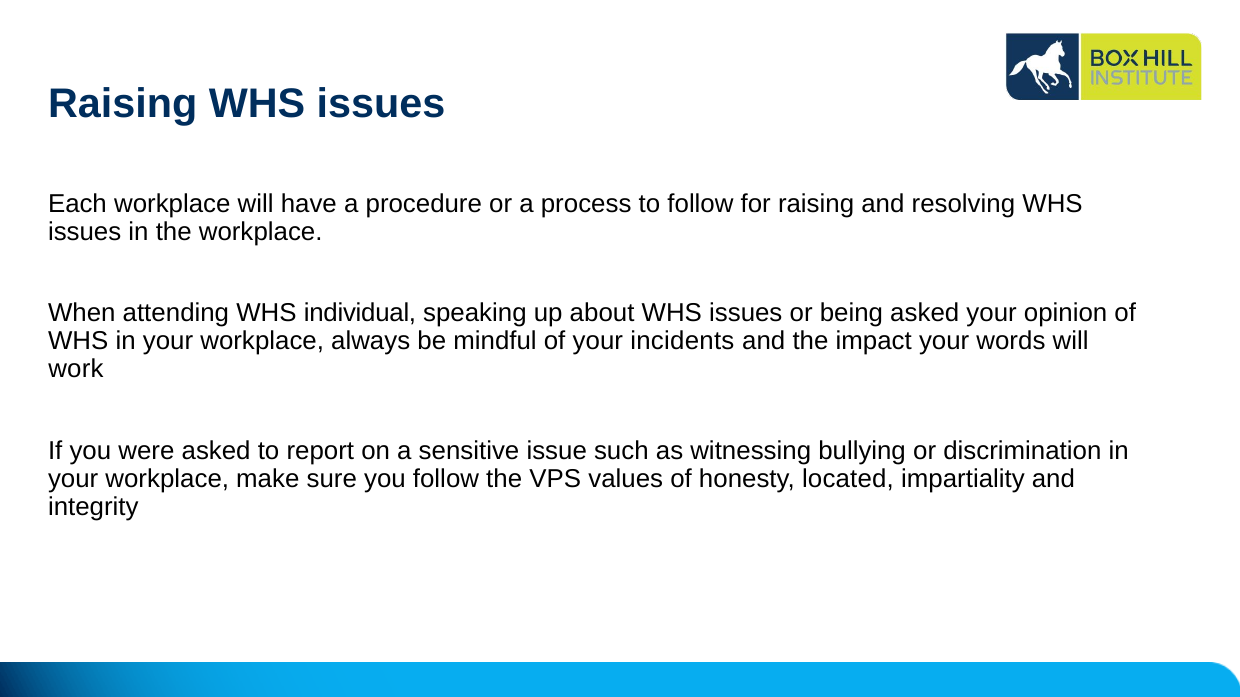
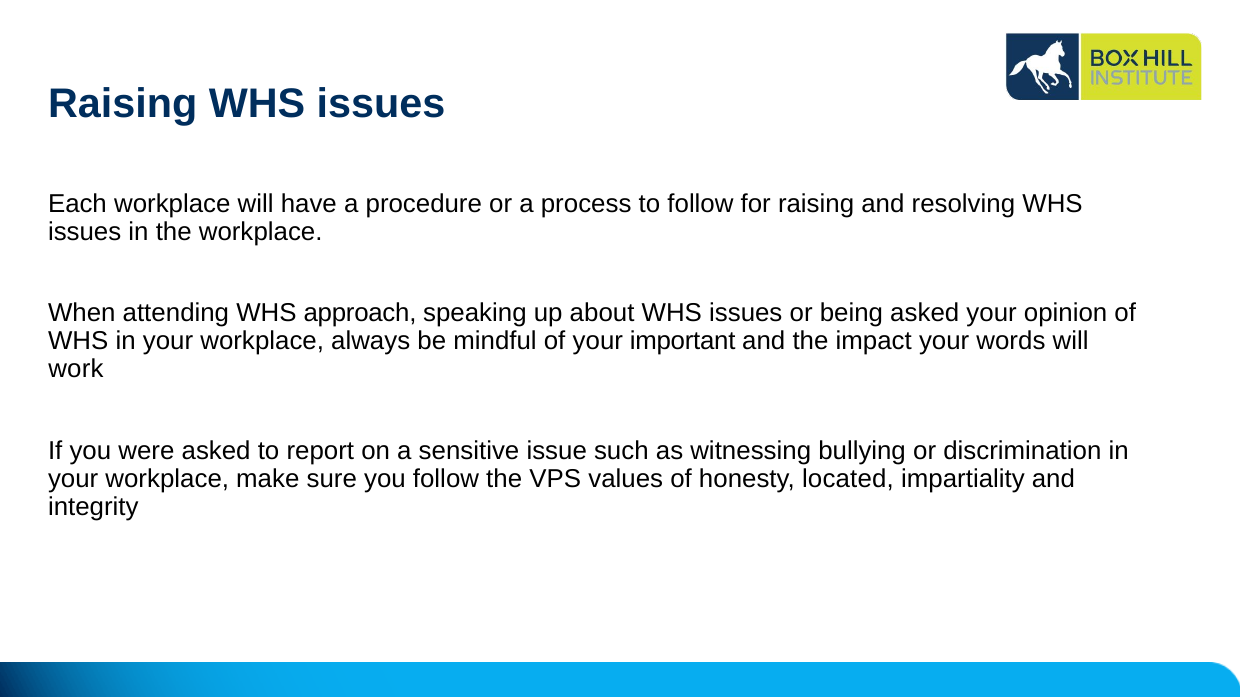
individual: individual -> approach
incidents: incidents -> important
